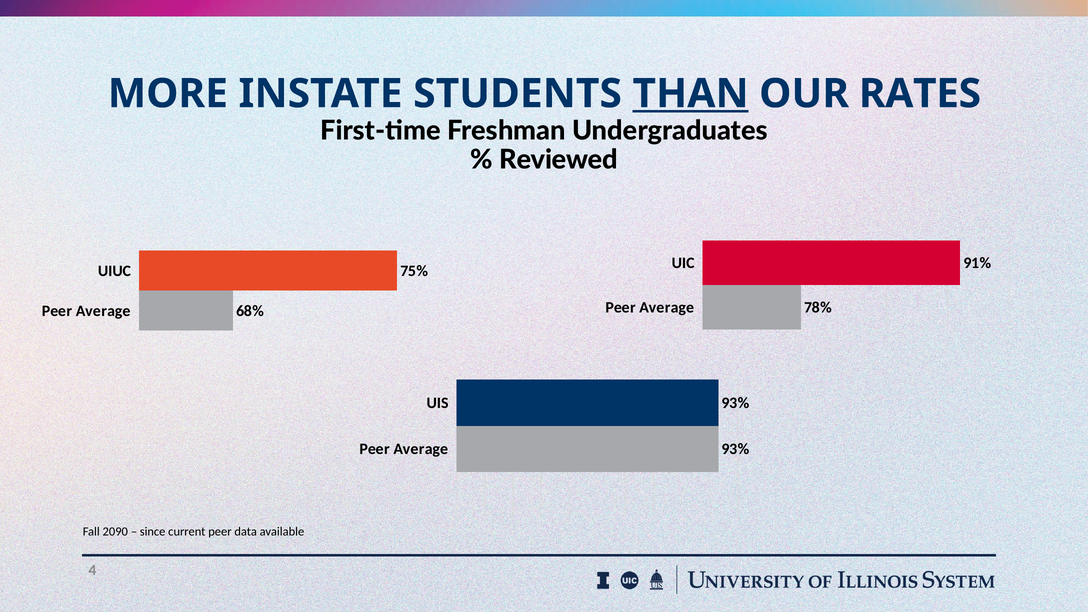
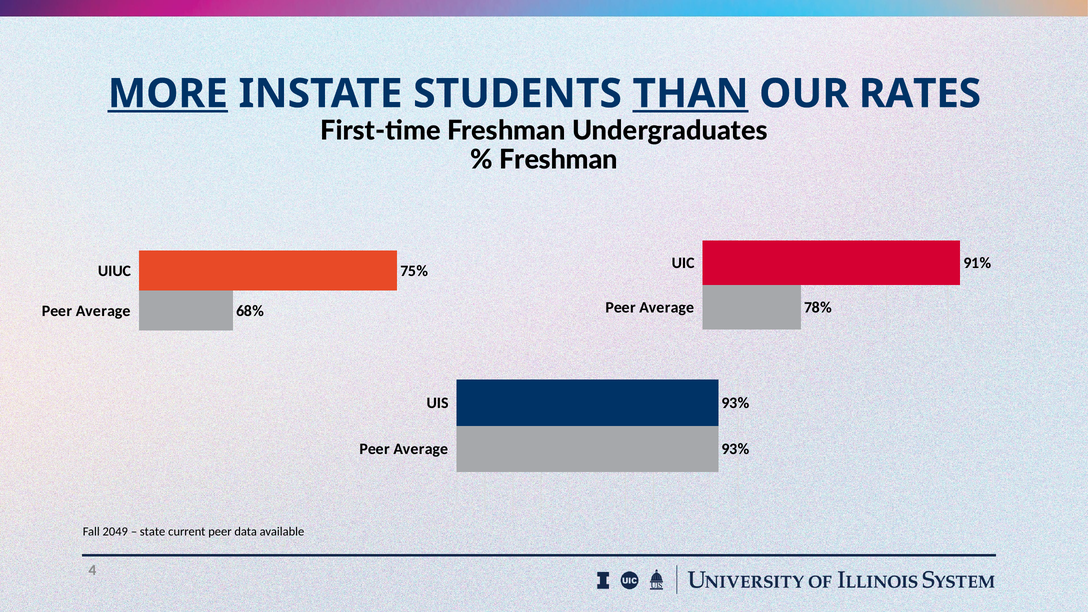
MORE underline: none -> present
Reviewed at (559, 160): Reviewed -> Freshman
2090: 2090 -> 2049
since: since -> state
